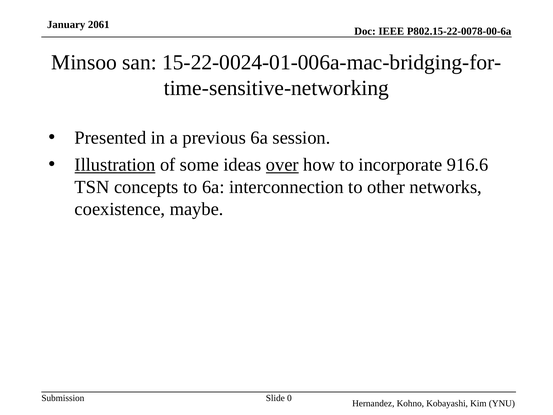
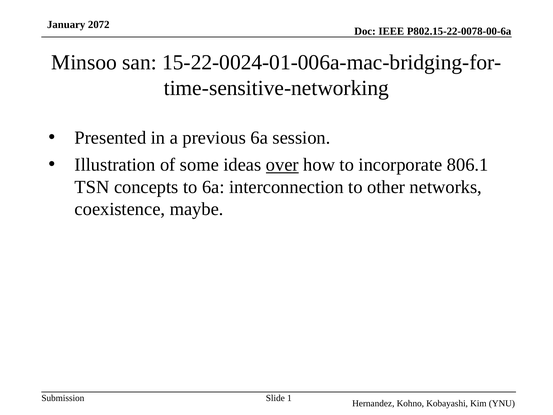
2061: 2061 -> 2072
Illustration underline: present -> none
916.6: 916.6 -> 806.1
0: 0 -> 1
